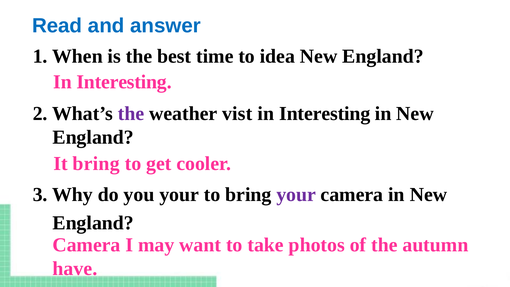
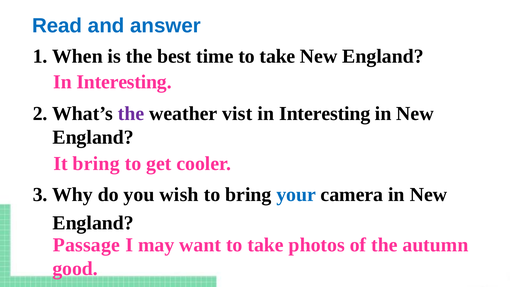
time to idea: idea -> take
you your: your -> wish
your at (296, 194) colour: purple -> blue
Camera at (86, 245): Camera -> Passage
have: have -> good
